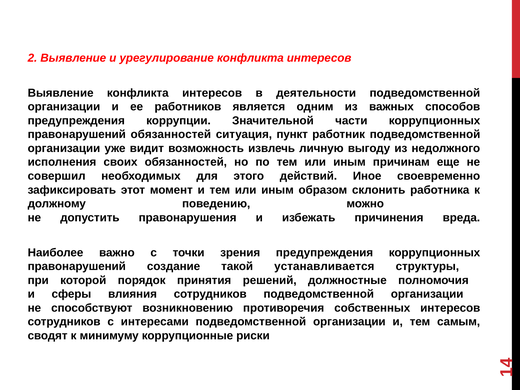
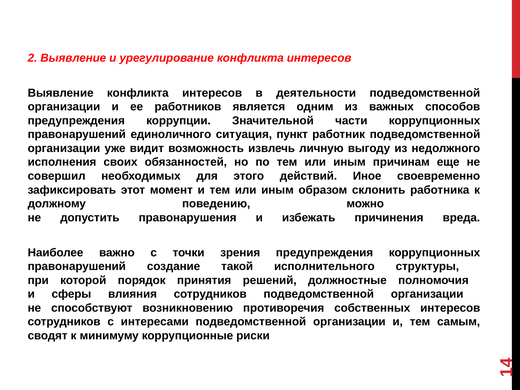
правонарушений обязанностей: обязанностей -> единоличного
устанавливается: устанавливается -> исполнительного
